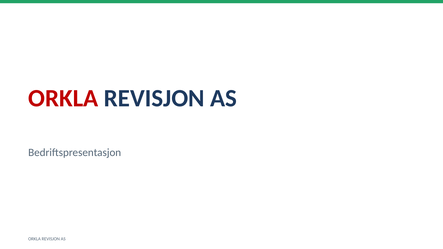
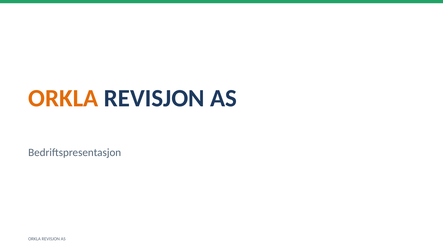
ORKLA at (63, 98) colour: red -> orange
